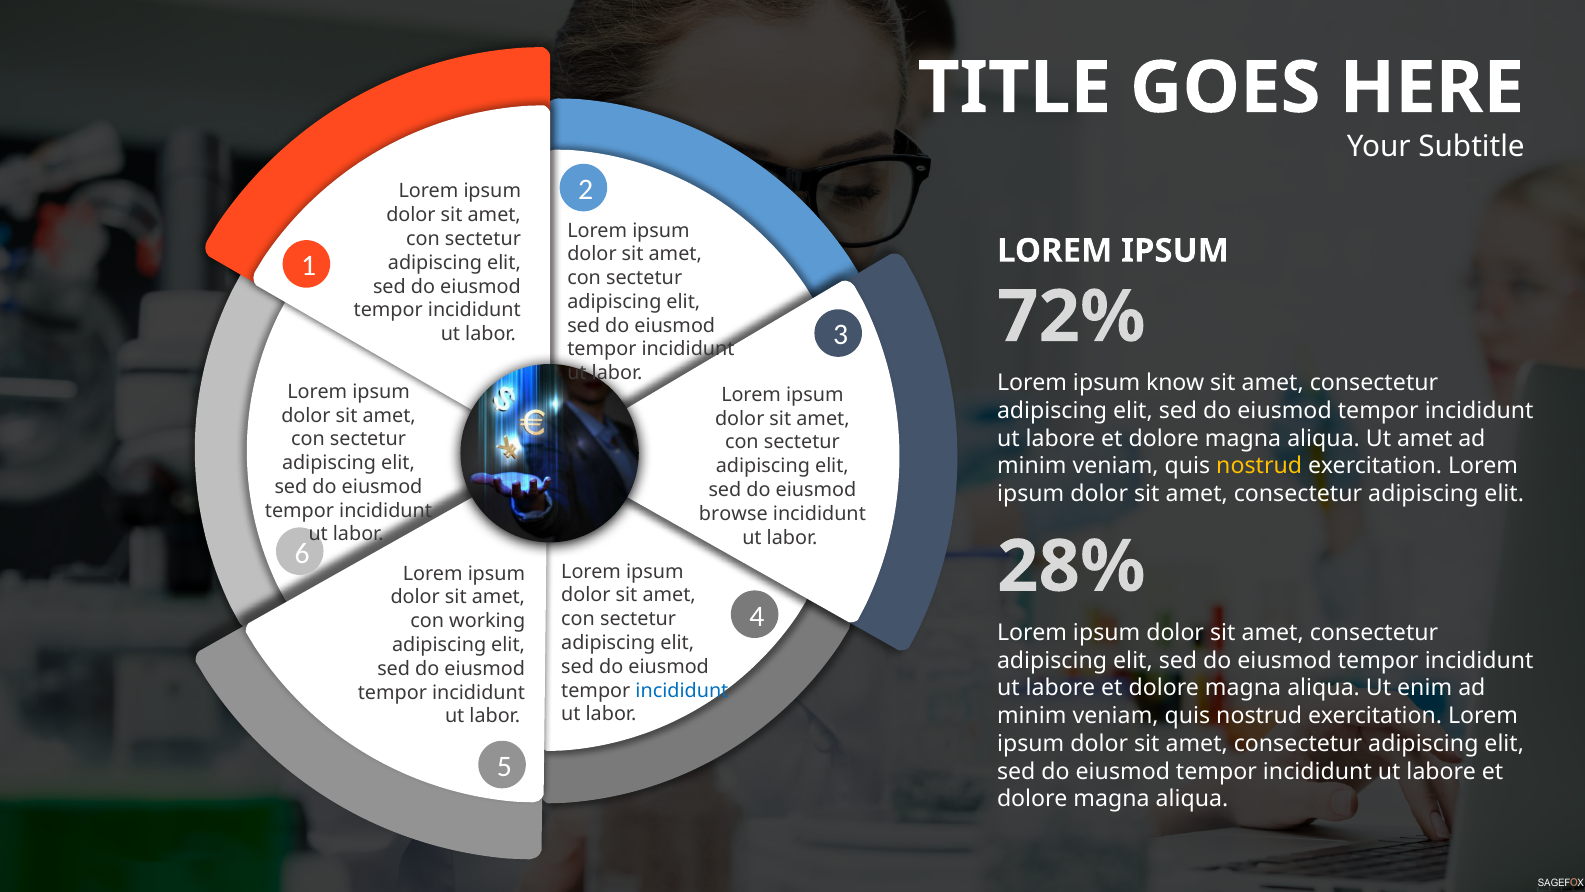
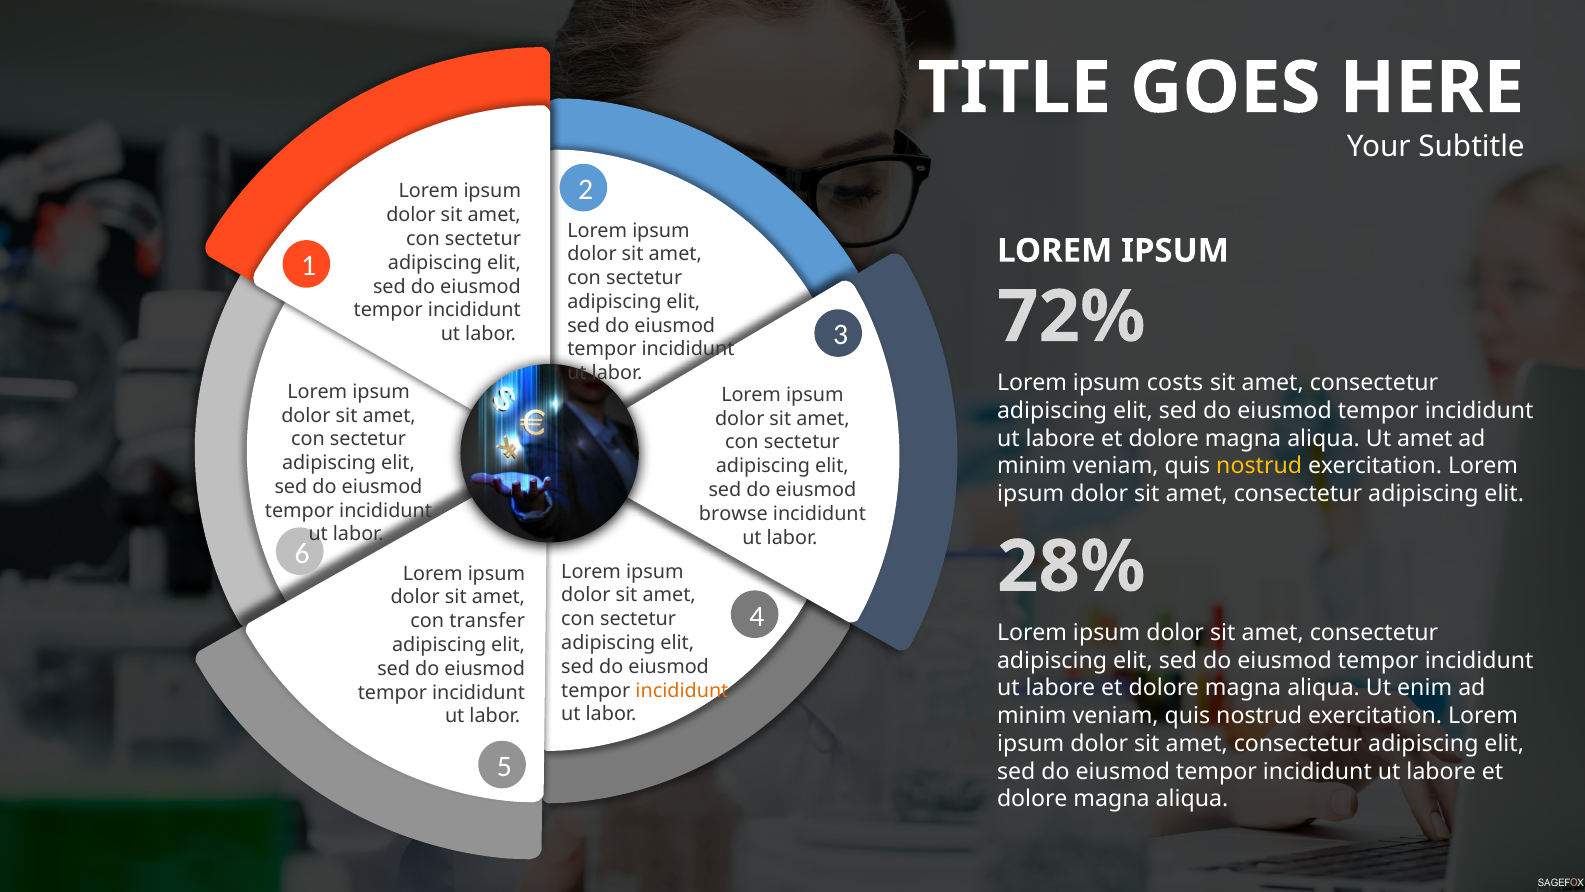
know: know -> costs
working: working -> transfer
incididunt at (682, 690) colour: blue -> orange
